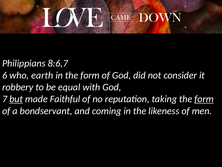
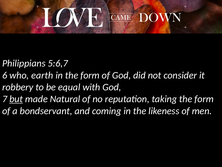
8:6,7: 8:6,7 -> 5:6,7
Faithful: Faithful -> Natural
form at (204, 99) underline: present -> none
